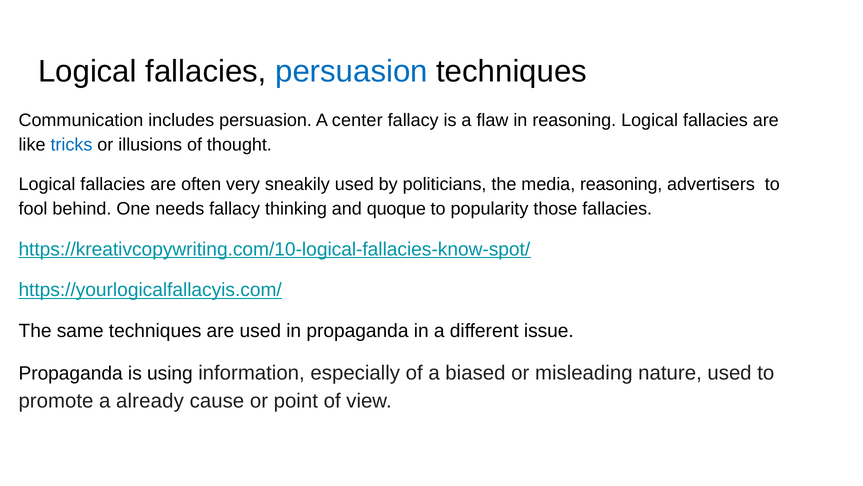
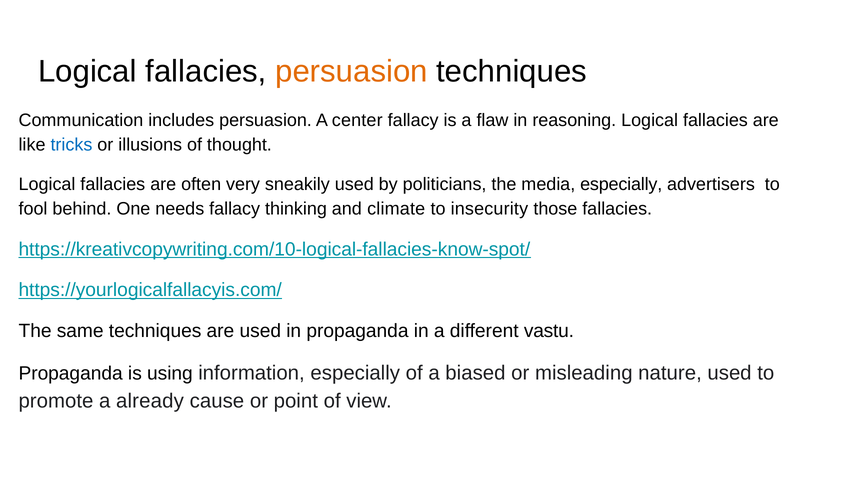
persuasion at (351, 71) colour: blue -> orange
media reasoning: reasoning -> especially
quoque: quoque -> climate
popularity: popularity -> insecurity
issue: issue -> vastu
